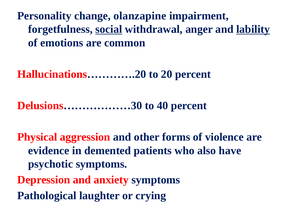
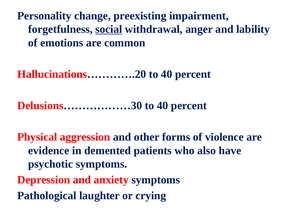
olanzapine: olanzapine -> preexisting
lability underline: present -> none
Hallucinations………….20 to 20: 20 -> 40
